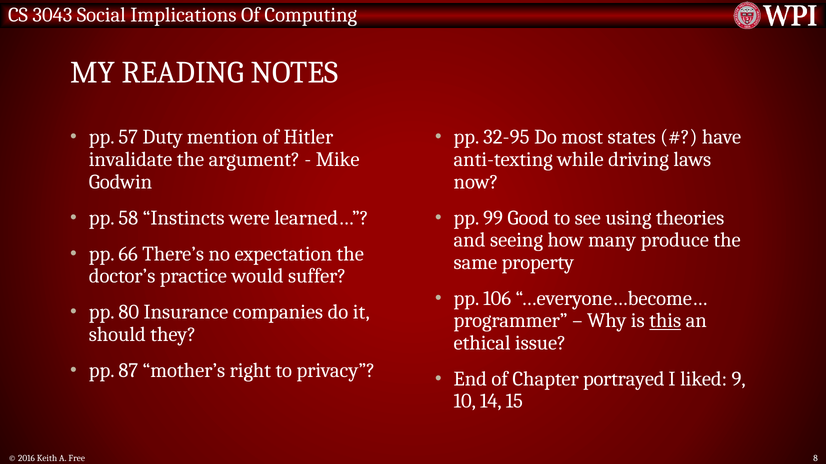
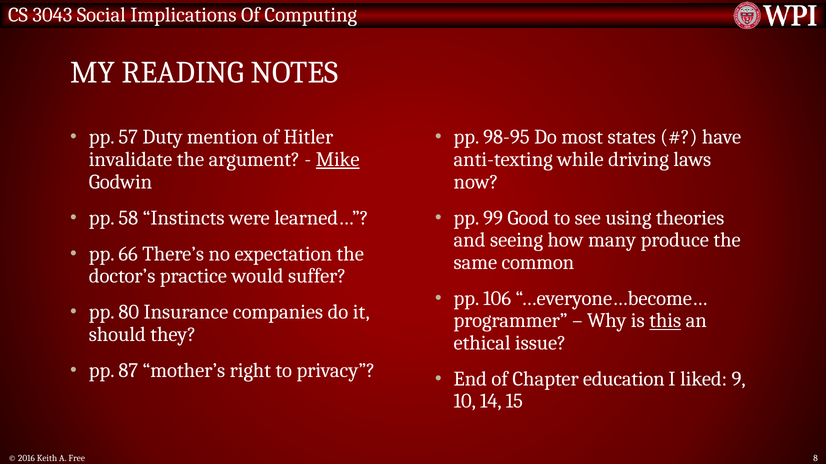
32-95: 32-95 -> 98-95
Mike underline: none -> present
property: property -> common
portrayed: portrayed -> education
